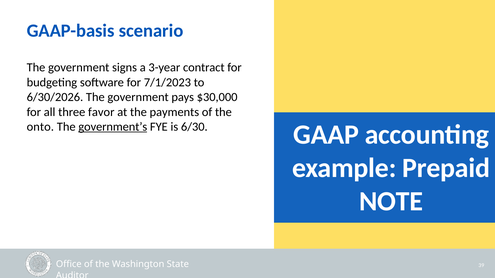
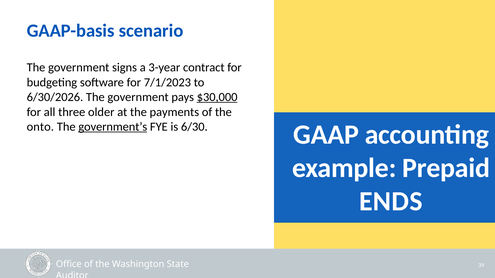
$30,000 underline: none -> present
favor: favor -> older
NOTE: NOTE -> ENDS
